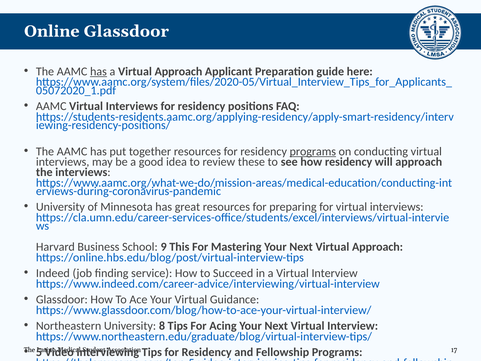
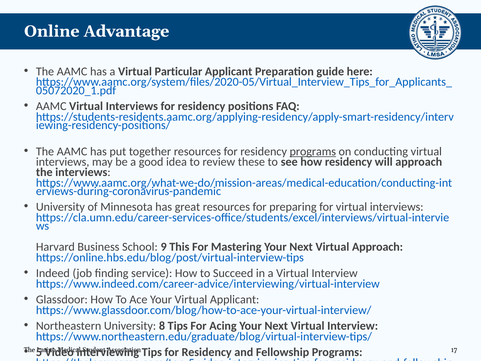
Online Glassdoor: Glassdoor -> Advantage
has at (98, 71) underline: present -> none
a Virtual Approach: Approach -> Particular
Virtual Guidance: Guidance -> Applicant
